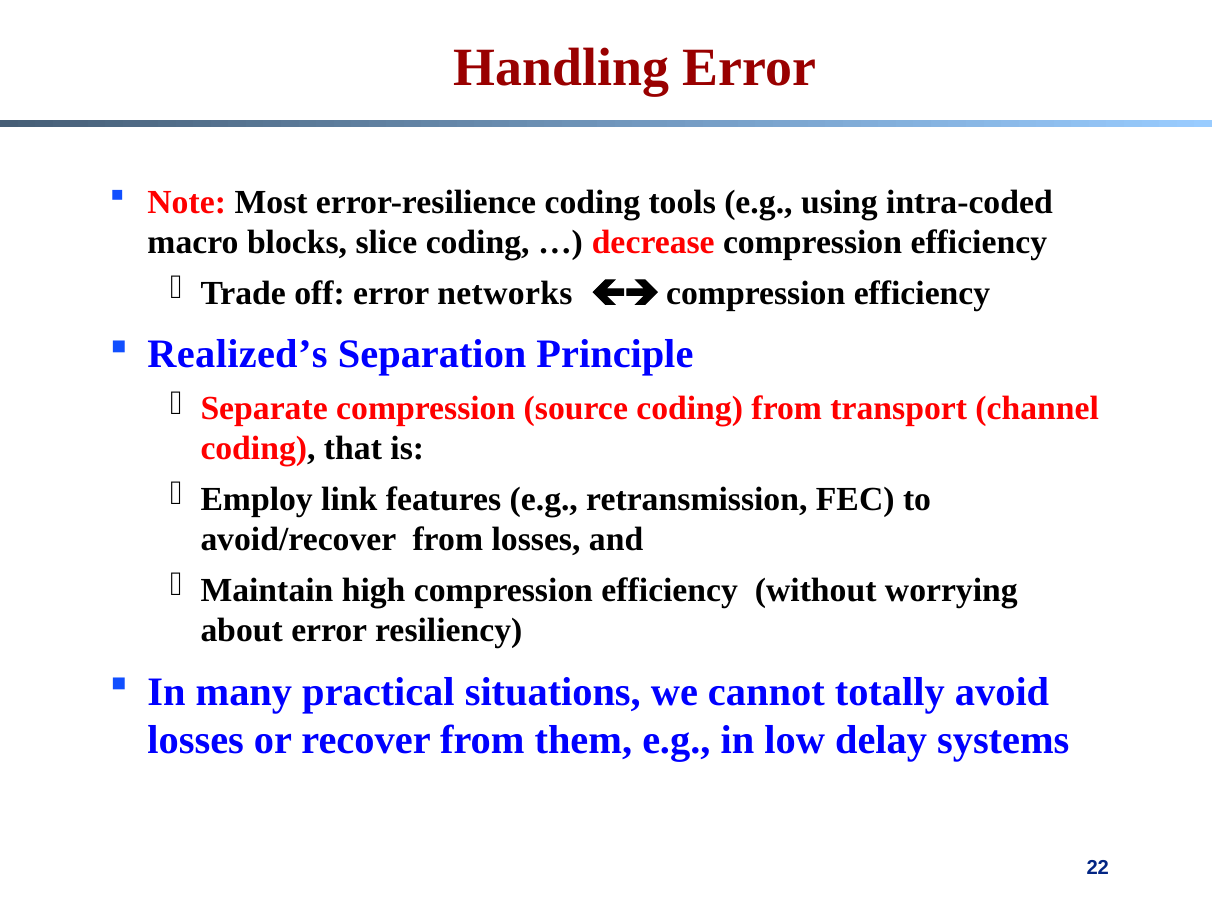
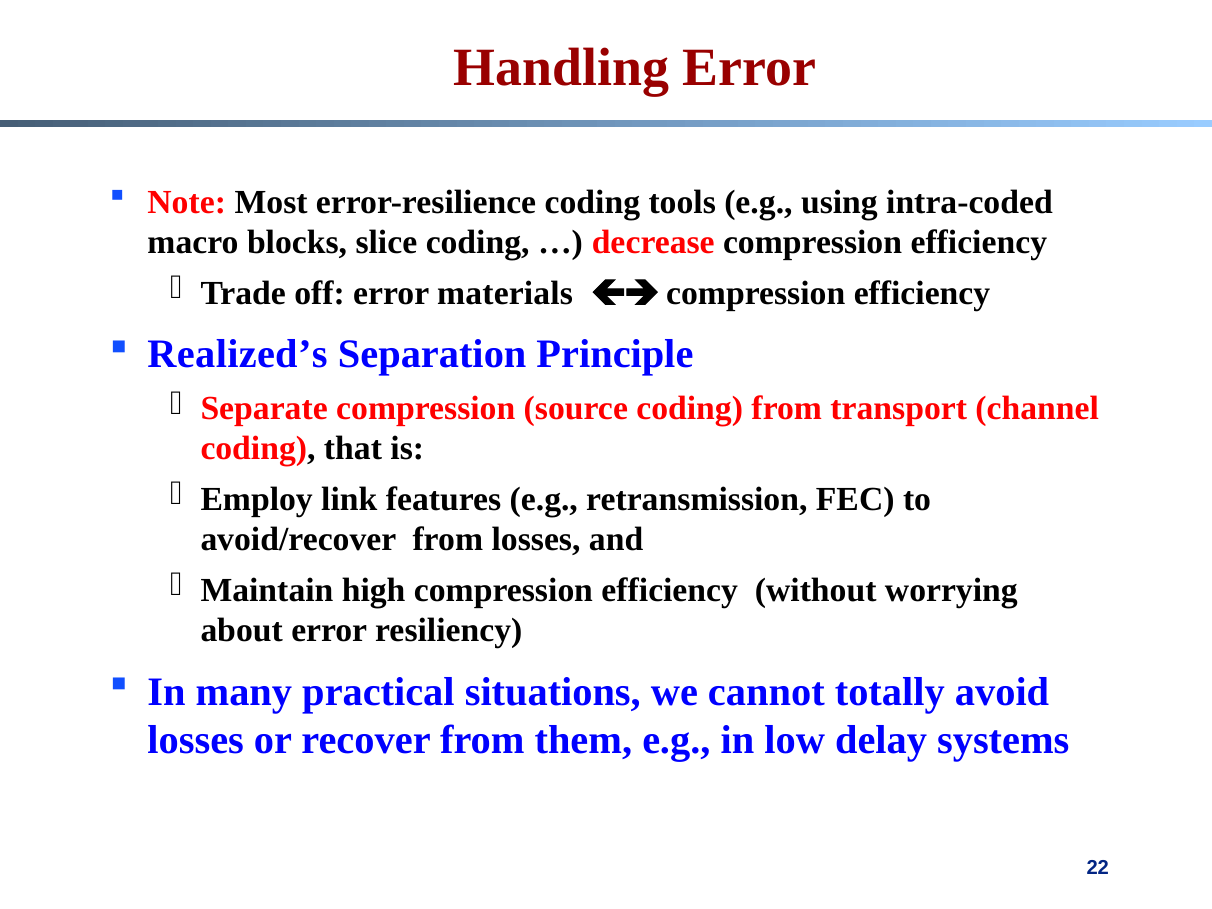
networks: networks -> materials
